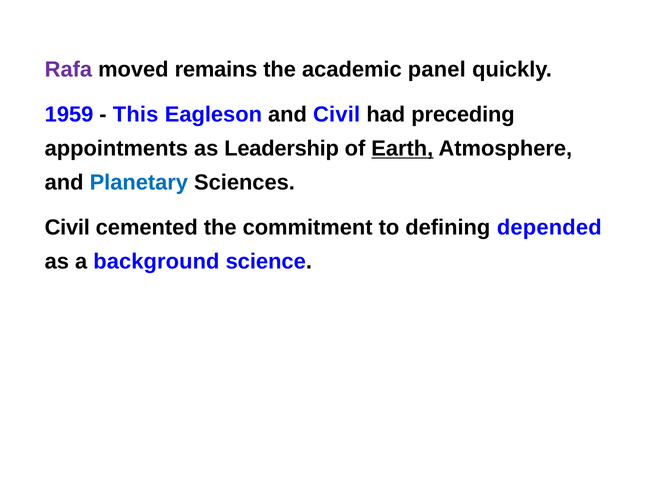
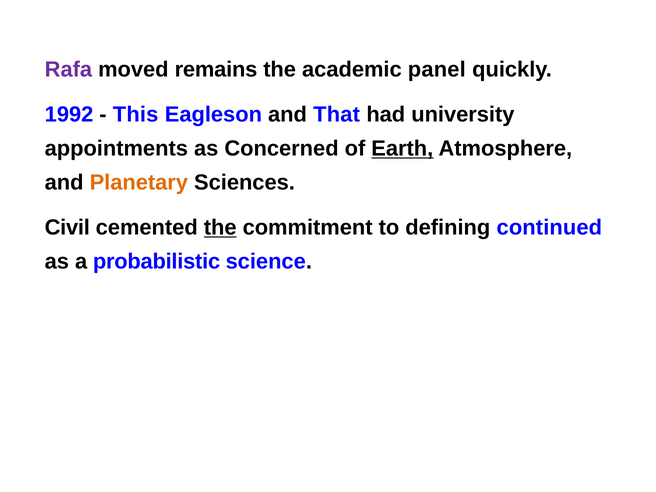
1959: 1959 -> 1992
and Civil: Civil -> That
preceding: preceding -> university
Leadership: Leadership -> Concerned
Planetary colour: blue -> orange
the at (220, 228) underline: none -> present
depended: depended -> continued
background: background -> probabilistic
